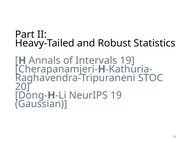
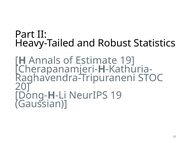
Intervals: Intervals -> Estimate
